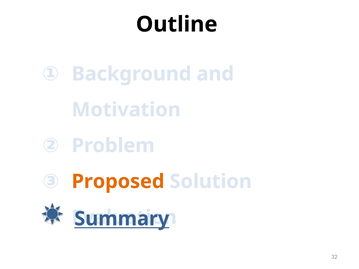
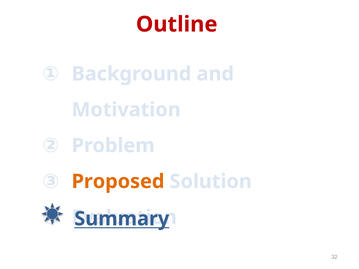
Outline colour: black -> red
